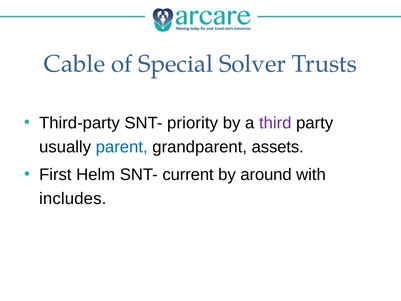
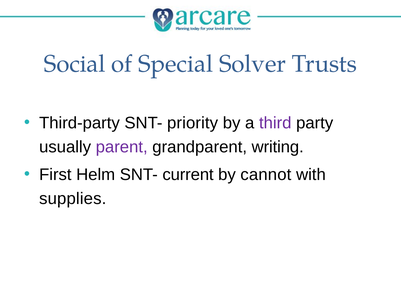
Cable: Cable -> Social
parent colour: blue -> purple
assets: assets -> writing
around: around -> cannot
includes: includes -> supplies
